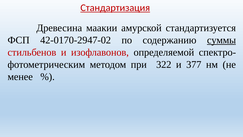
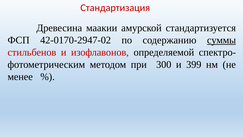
Стандартизация underline: present -> none
322: 322 -> 300
377: 377 -> 399
